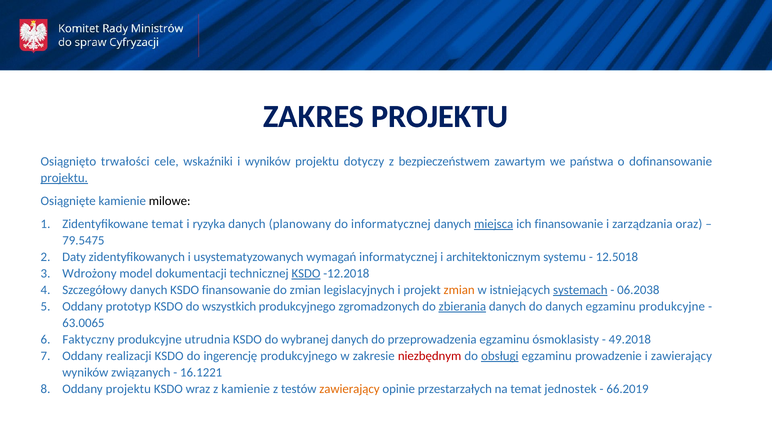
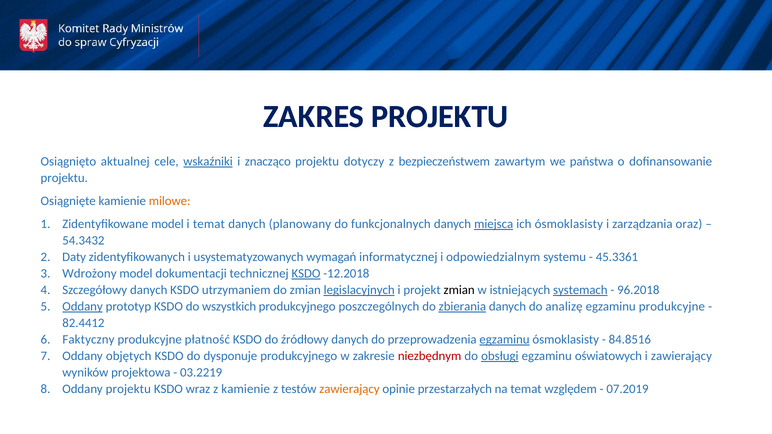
trwałości: trwałości -> aktualnej
wskaźniki underline: none -> present
i wyników: wyników -> znacząco
projektu at (64, 178) underline: present -> none
milowe colour: black -> orange
Zidentyfikowane temat: temat -> model
i ryzyka: ryzyka -> temat
do informatycznej: informatycznej -> funkcjonalnych
ich finansowanie: finansowanie -> ósmoklasisty
79.5475: 79.5475 -> 54.3432
architektonicznym: architektonicznym -> odpowiedzialnym
12.5018: 12.5018 -> 45.3361
KSDO finansowanie: finansowanie -> utrzymaniem
legislacyjnych underline: none -> present
zmian at (459, 290) colour: orange -> black
06.2038: 06.2038 -> 96.2018
Oddany at (83, 307) underline: none -> present
zgromadzonych: zgromadzonych -> poszczególnych
do danych: danych -> analizę
63.0065: 63.0065 -> 82.4412
utrudnia: utrudnia -> płatność
wybranej: wybranej -> źródłowy
egzaminu at (505, 340) underline: none -> present
49.2018: 49.2018 -> 84.8516
realizacji: realizacji -> objętych
ingerencję: ingerencję -> dysponuje
prowadzenie: prowadzenie -> oświatowych
związanych: związanych -> projektowa
16.1221: 16.1221 -> 03.2219
jednostek: jednostek -> względem
66.2019: 66.2019 -> 07.2019
